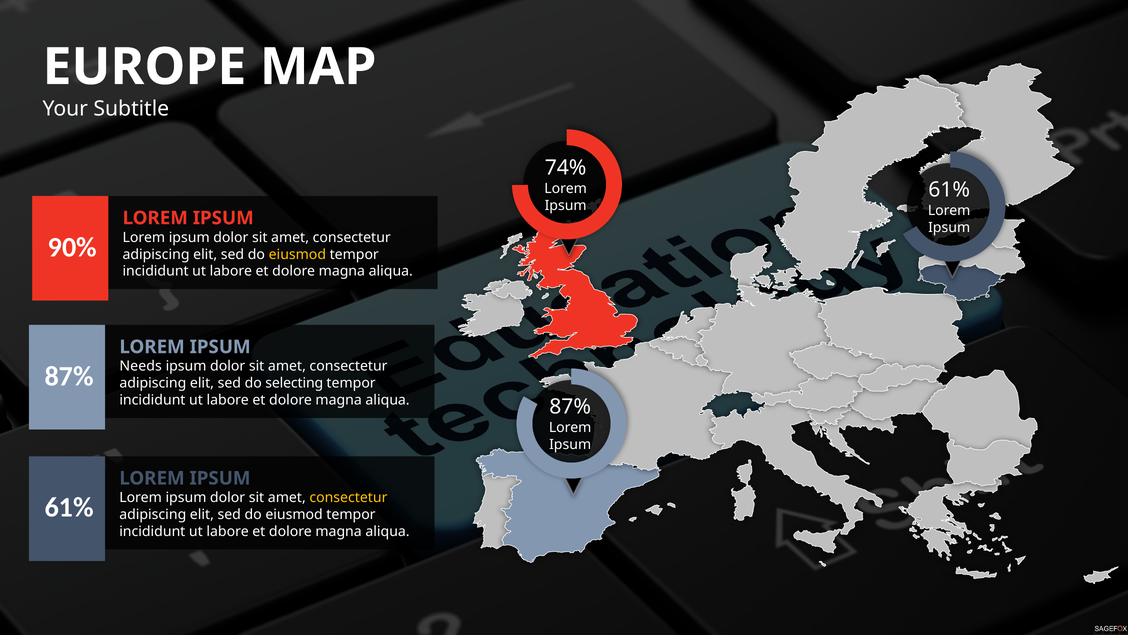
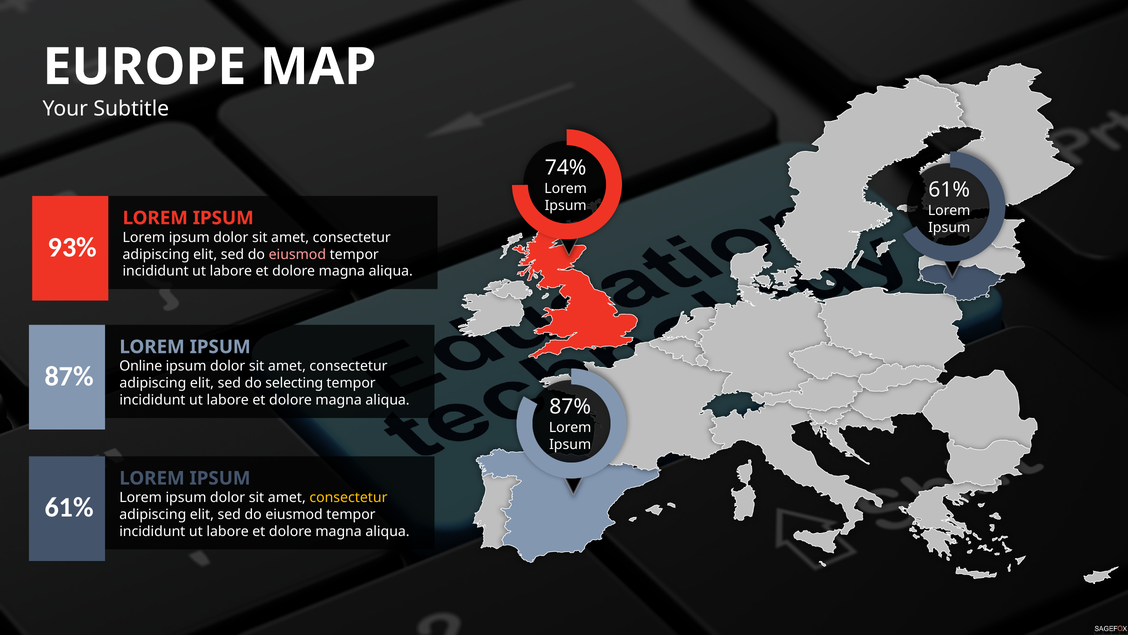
90%: 90% -> 93%
eiusmod at (297, 254) colour: yellow -> pink
Needs: Needs -> Online
